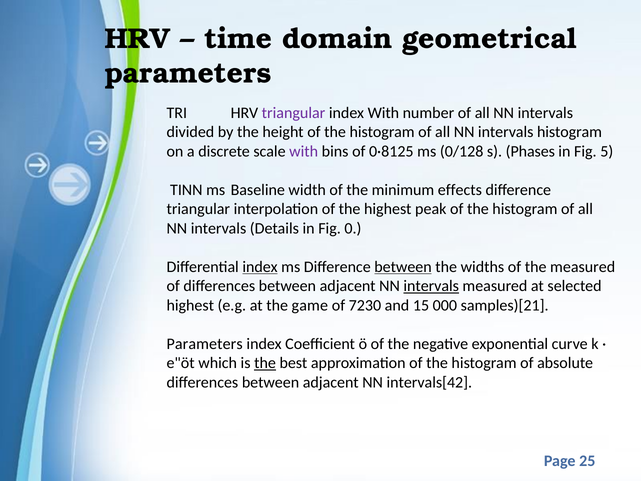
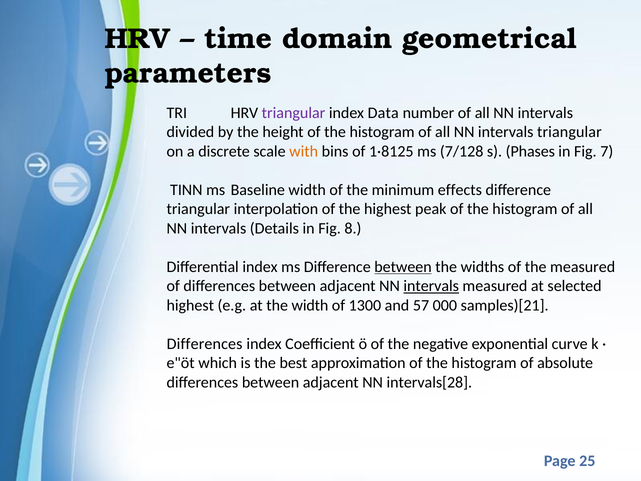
index With: With -> Data
intervals histogram: histogram -> triangular
with at (304, 151) colour: purple -> orange
0·8125: 0·8125 -> 1·8125
0/128: 0/128 -> 7/128
5: 5 -> 7
0: 0 -> 8
index at (260, 267) underline: present -> none
the game: game -> width
7230: 7230 -> 1300
15: 15 -> 57
Parameters at (205, 344): Parameters -> Differences
the at (265, 363) underline: present -> none
intervals[42: intervals[42 -> intervals[28
